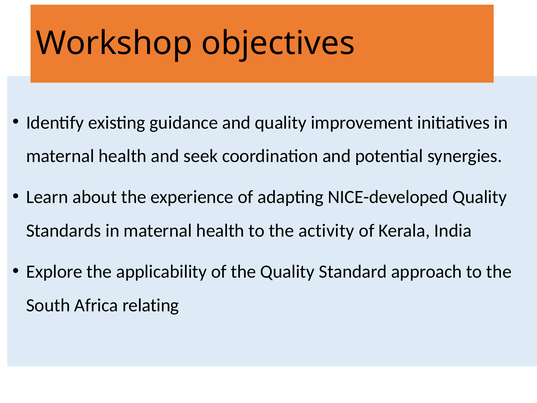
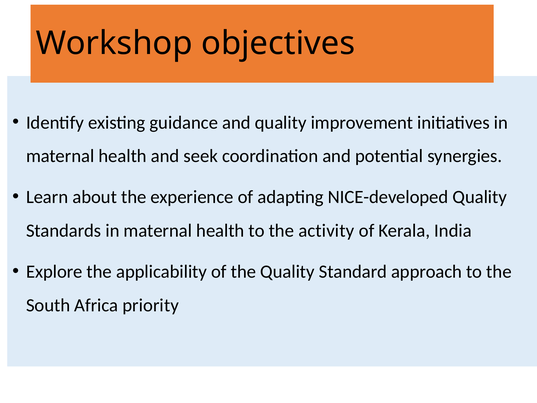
relating: relating -> priority
